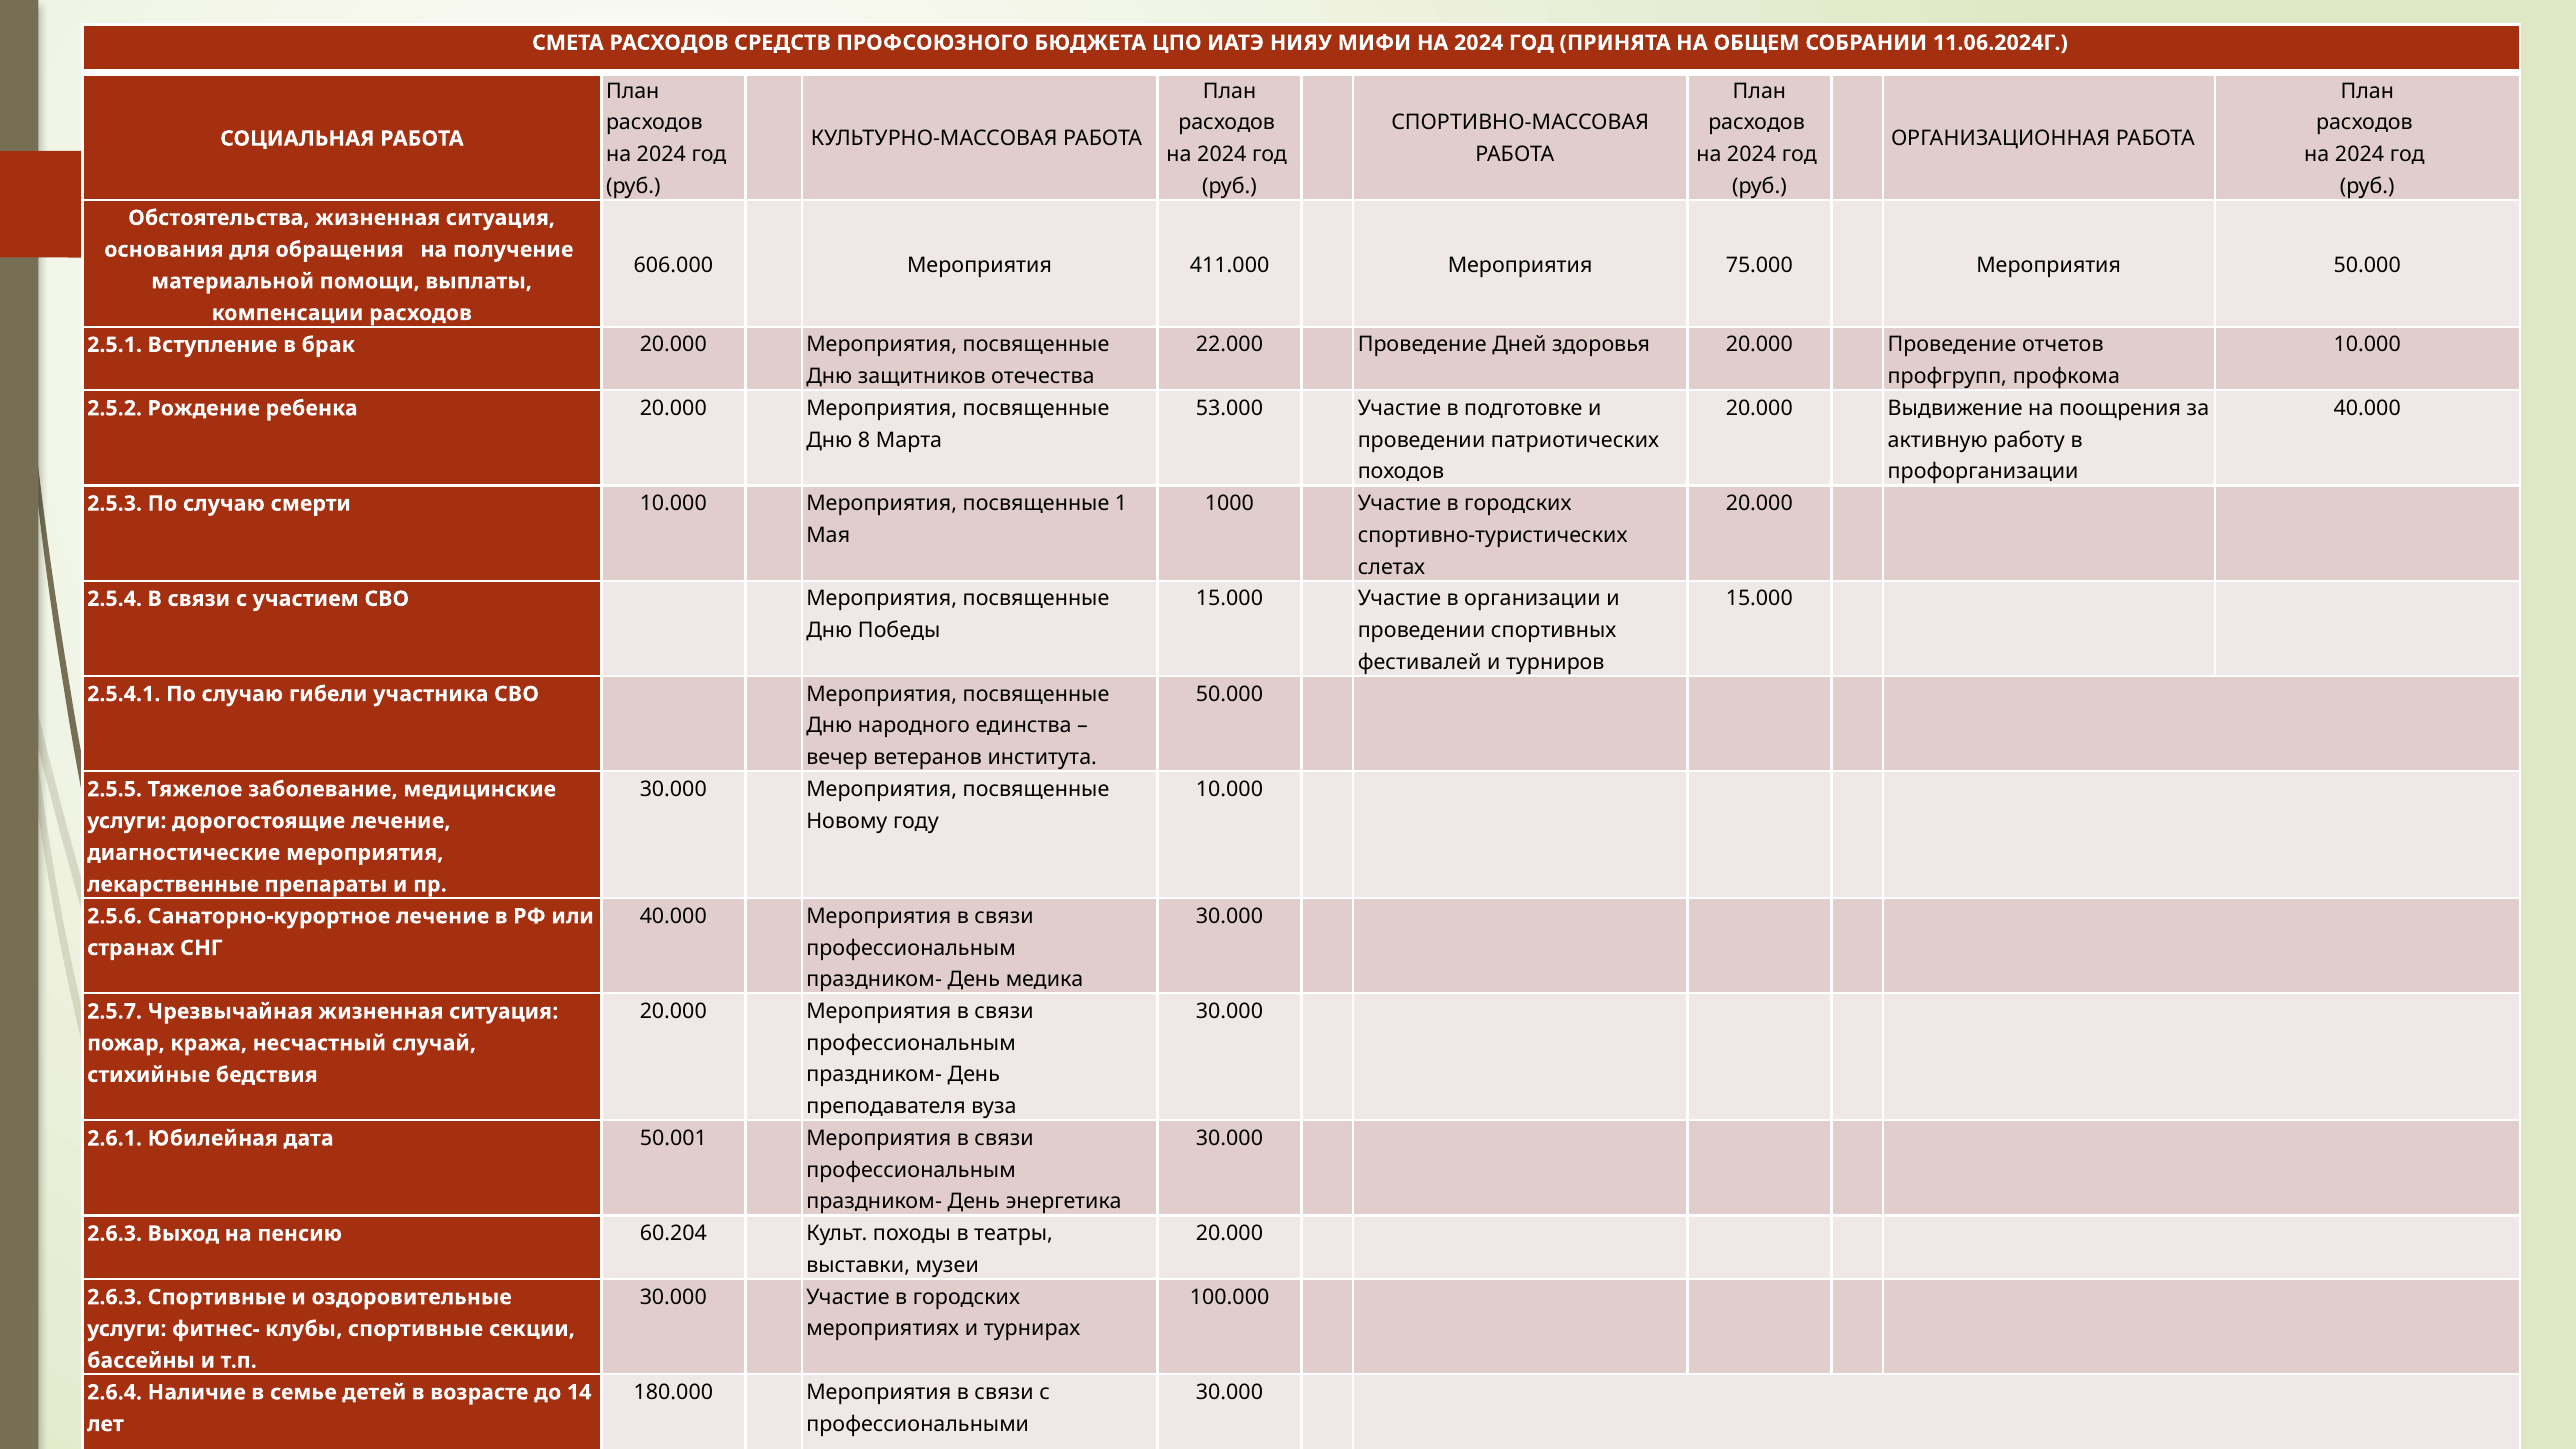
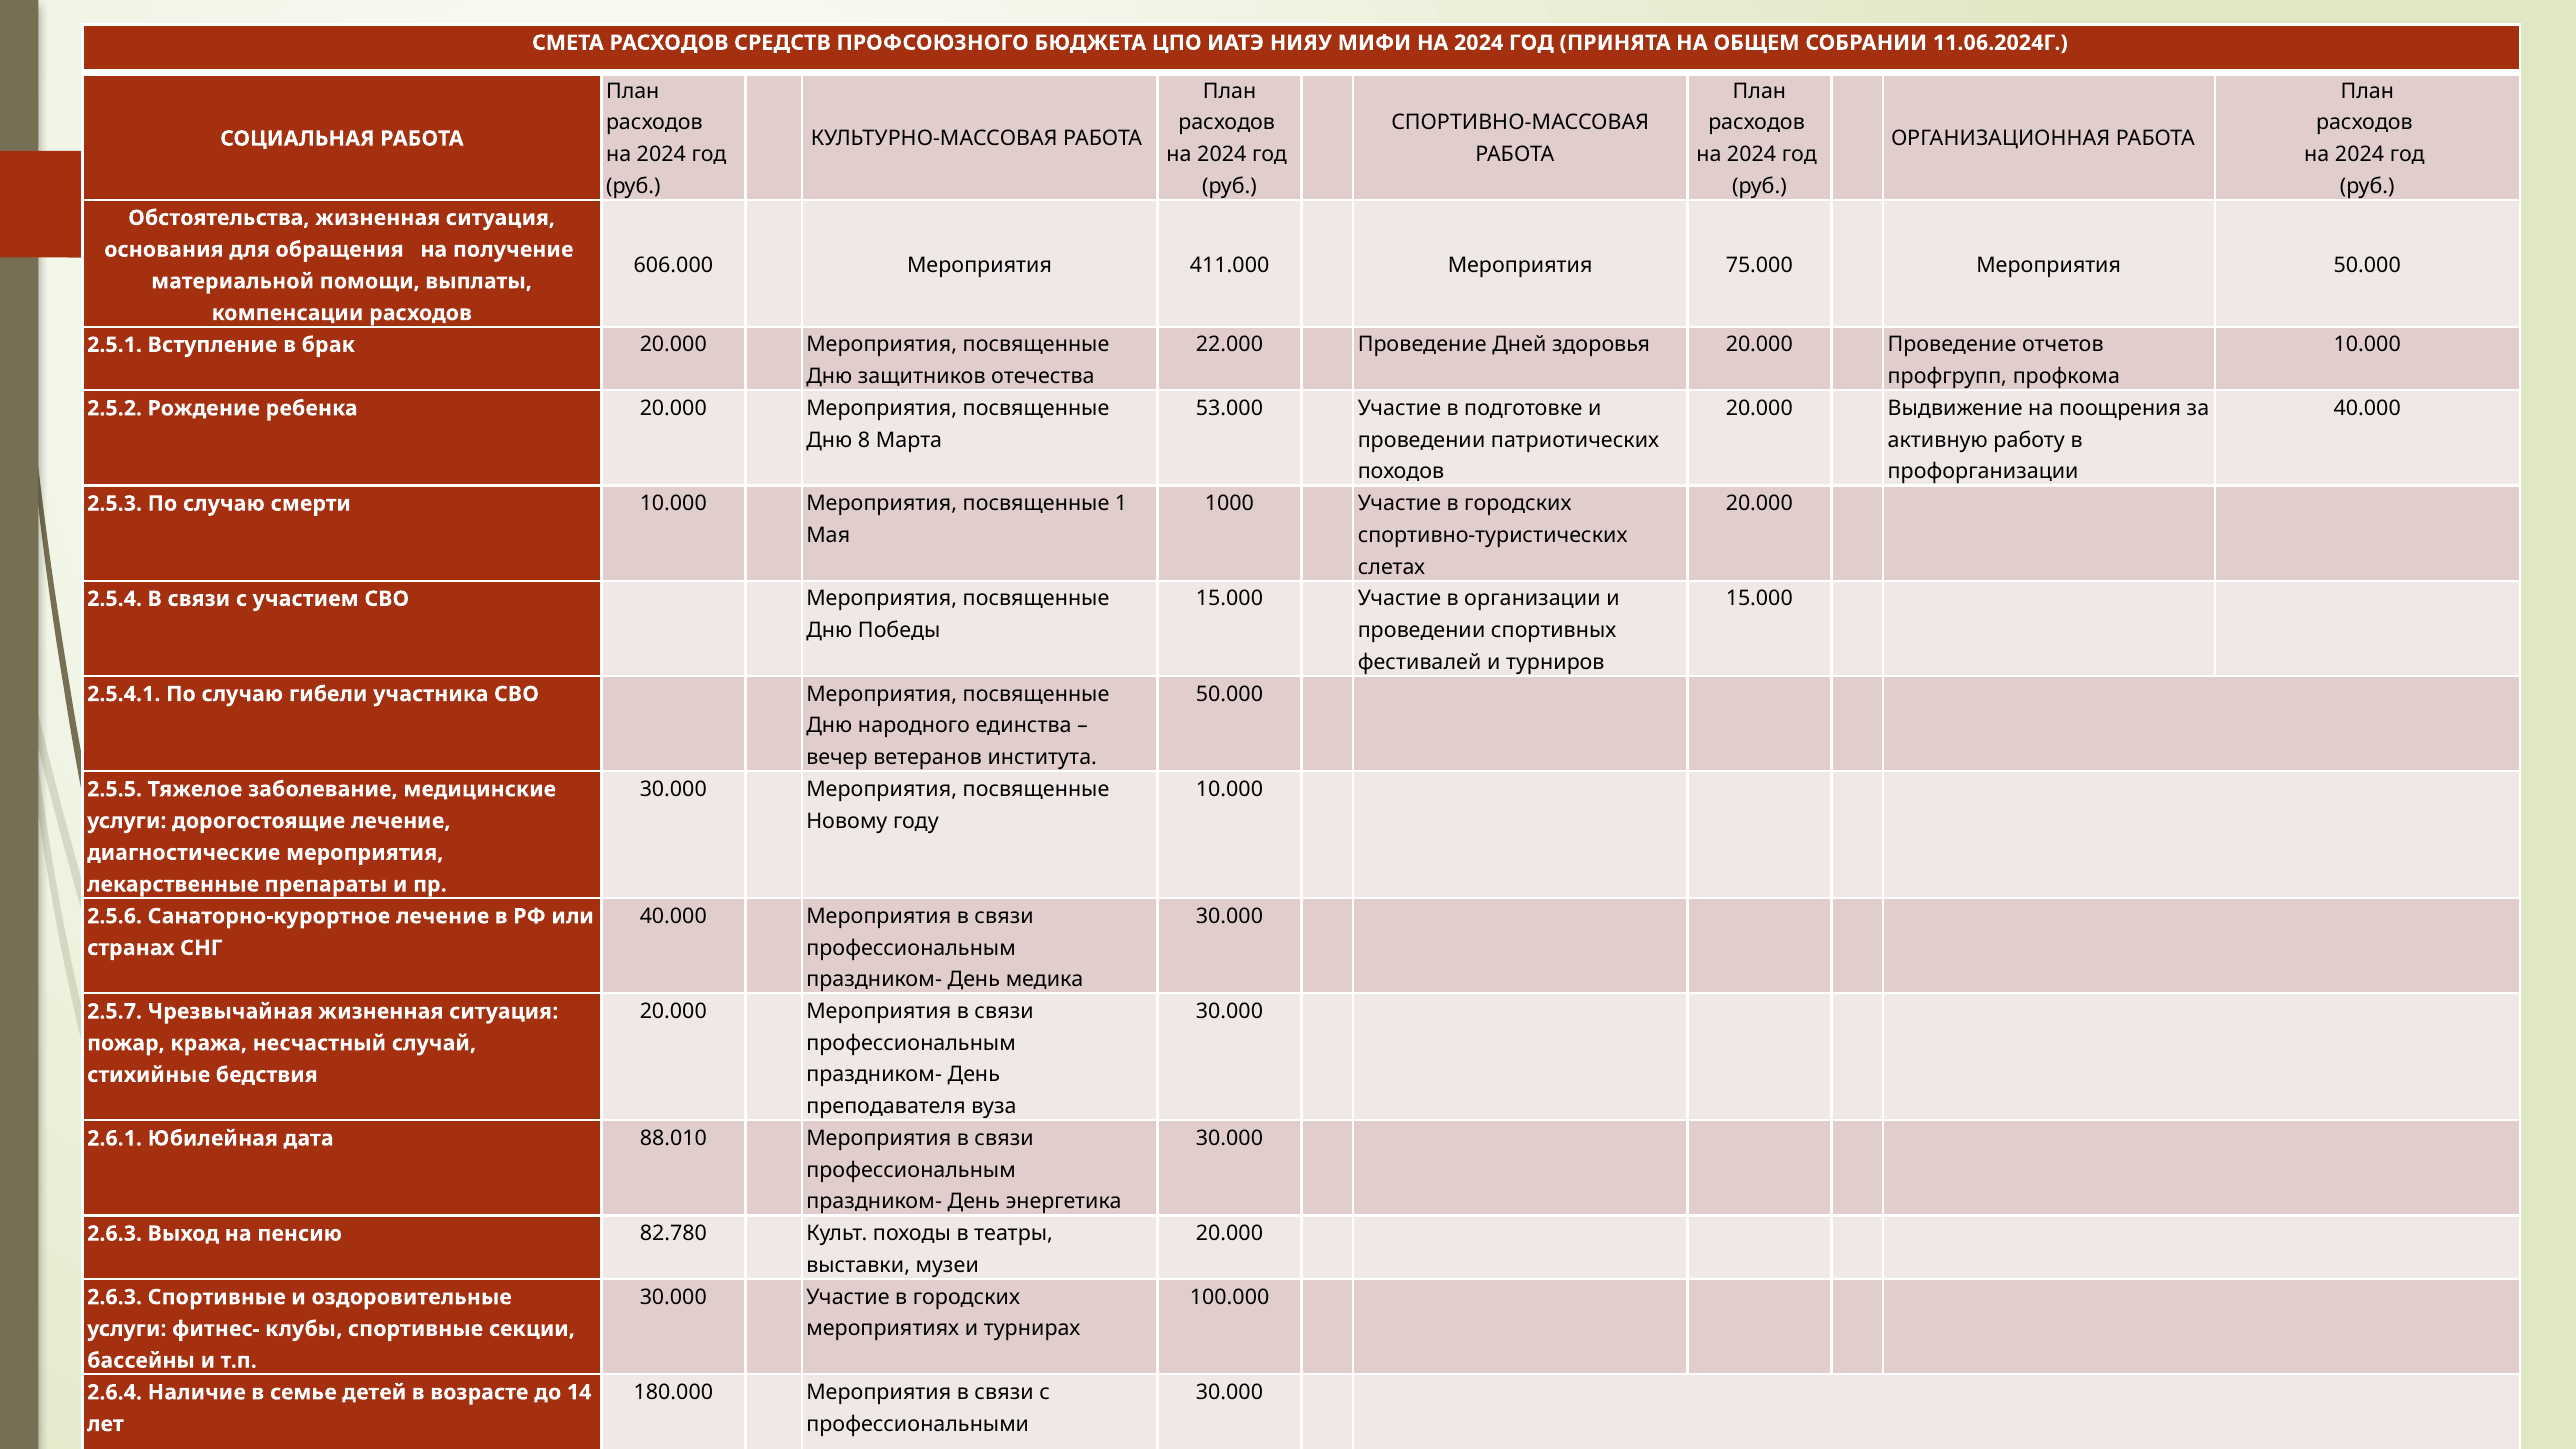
50.001: 50.001 -> 88.010
60.204: 60.204 -> 82.780
